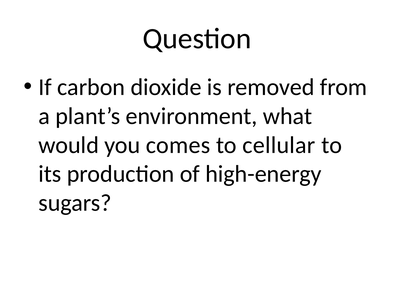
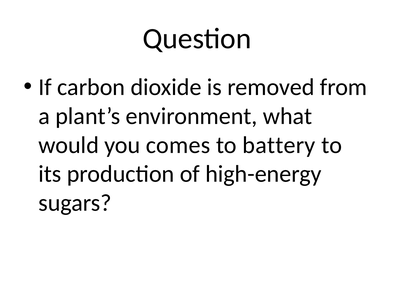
cellular: cellular -> battery
